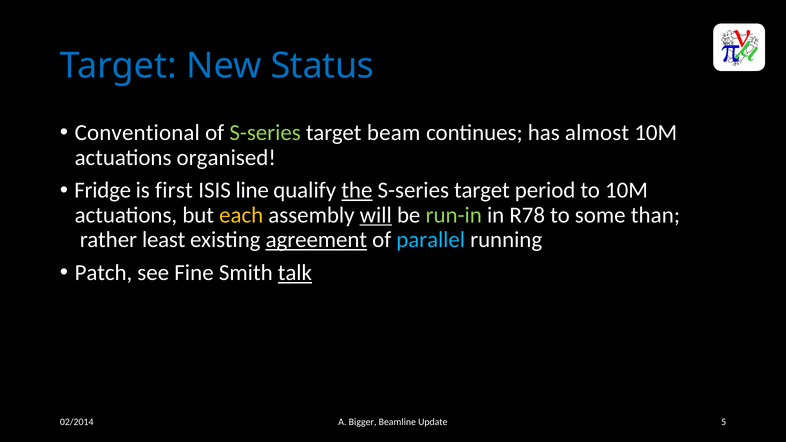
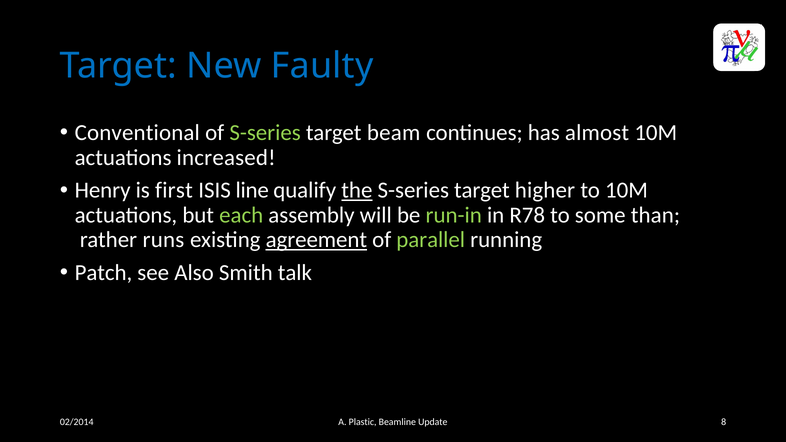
Status: Status -> Faulty
organised: organised -> increased
Fridge: Fridge -> Henry
period: period -> higher
each colour: yellow -> light green
will underline: present -> none
least: least -> runs
parallel colour: light blue -> light green
Fine: Fine -> Also
talk underline: present -> none
Bigger: Bigger -> Plastic
5: 5 -> 8
